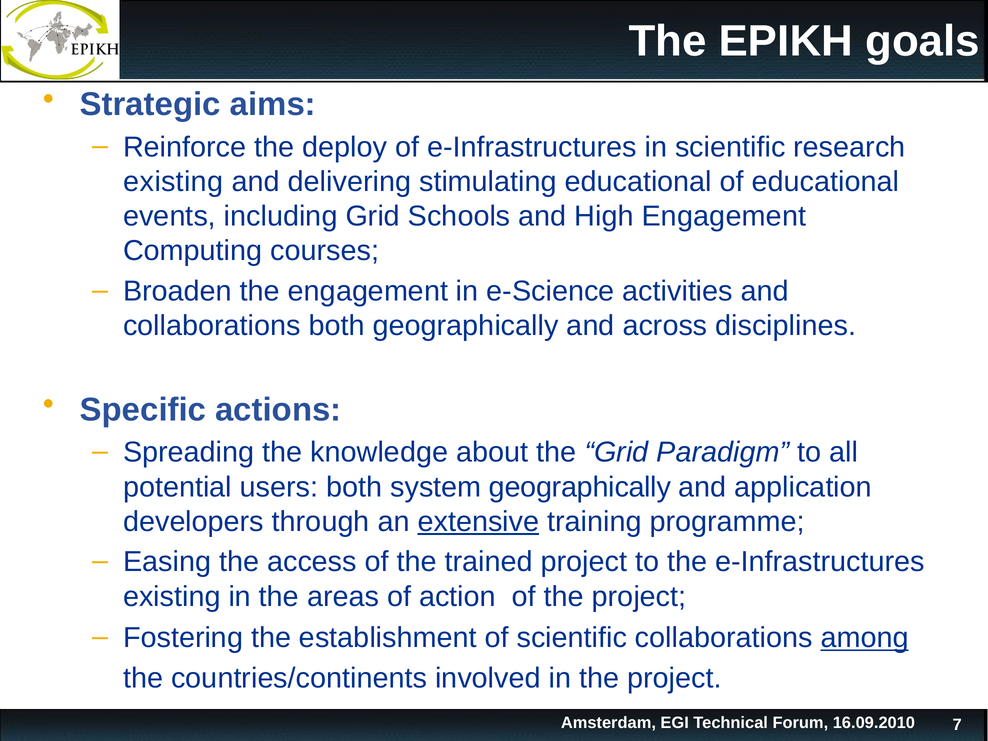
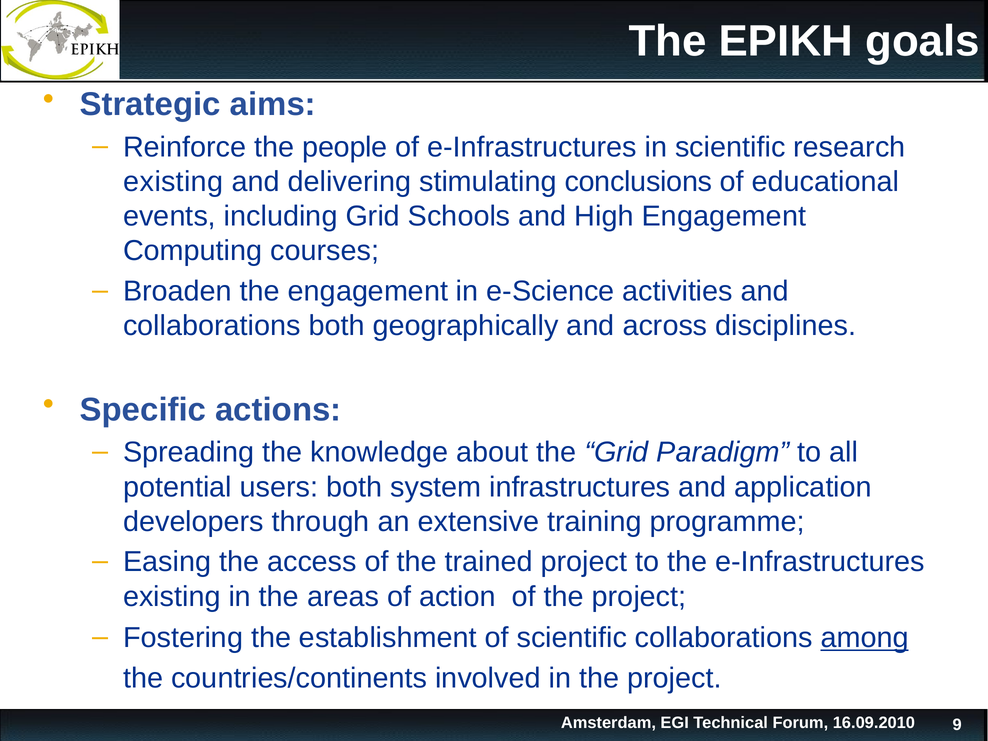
deploy: deploy -> people
stimulating educational: educational -> conclusions
system geographically: geographically -> infrastructures
extensive underline: present -> none
7: 7 -> 9
